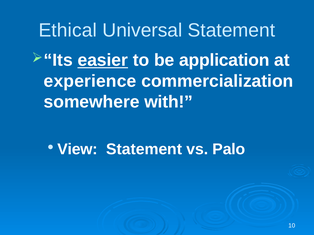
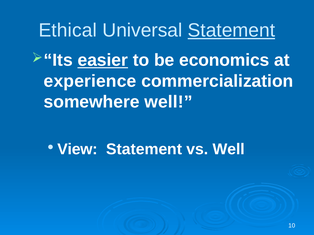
Statement at (231, 30) underline: none -> present
application: application -> economics
somewhere with: with -> well
vs Palo: Palo -> Well
